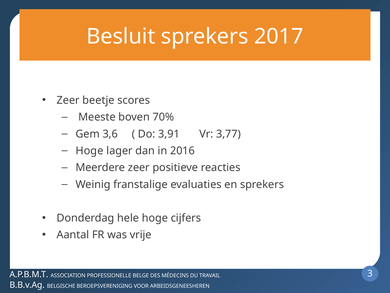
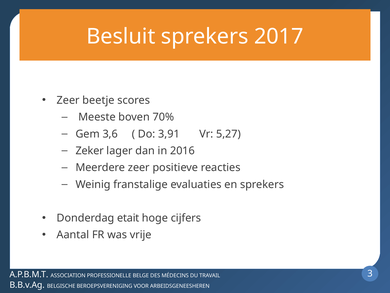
3,77: 3,77 -> 5,27
Hoge at (90, 151): Hoge -> Zeker
hele: hele -> etait
